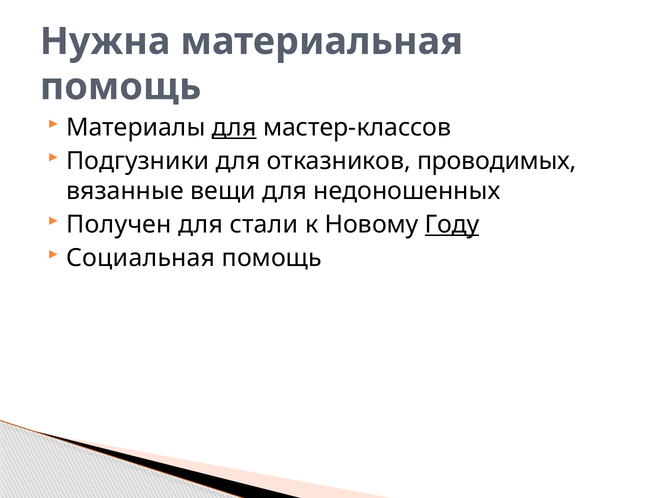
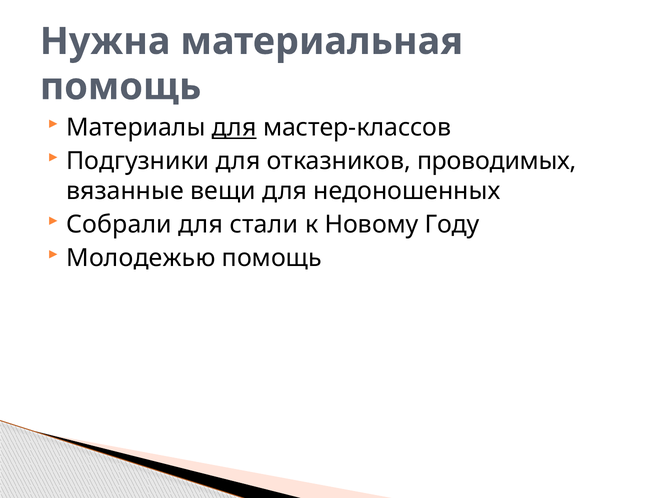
Получен: Получен -> Собрали
Году underline: present -> none
Социальная: Социальная -> Молодежью
